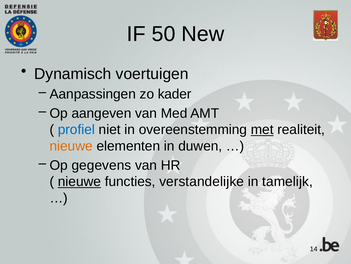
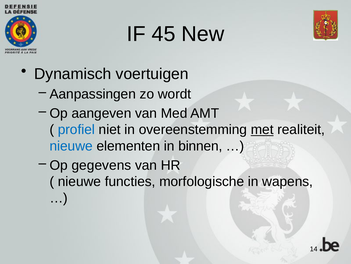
50: 50 -> 45
kader: kader -> wordt
nieuwe at (71, 146) colour: orange -> blue
duwen: duwen -> binnen
nieuwe at (79, 181) underline: present -> none
verstandelijke: verstandelijke -> morfologische
tamelijk: tamelijk -> wapens
